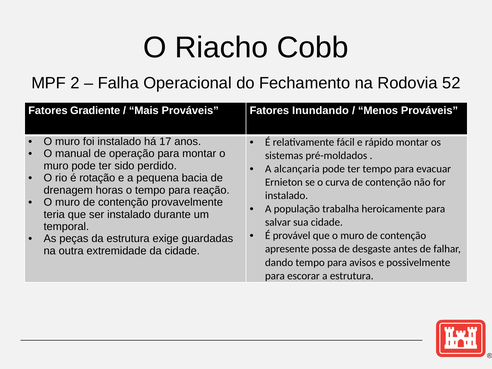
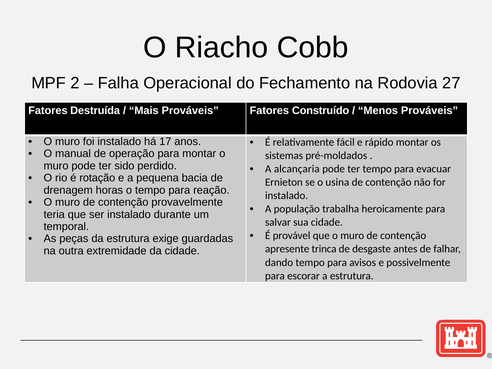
52: 52 -> 27
Gradiente: Gradiente -> Destruída
Inundando: Inundando -> Construído
curva: curva -> usina
possa: possa -> trinca
